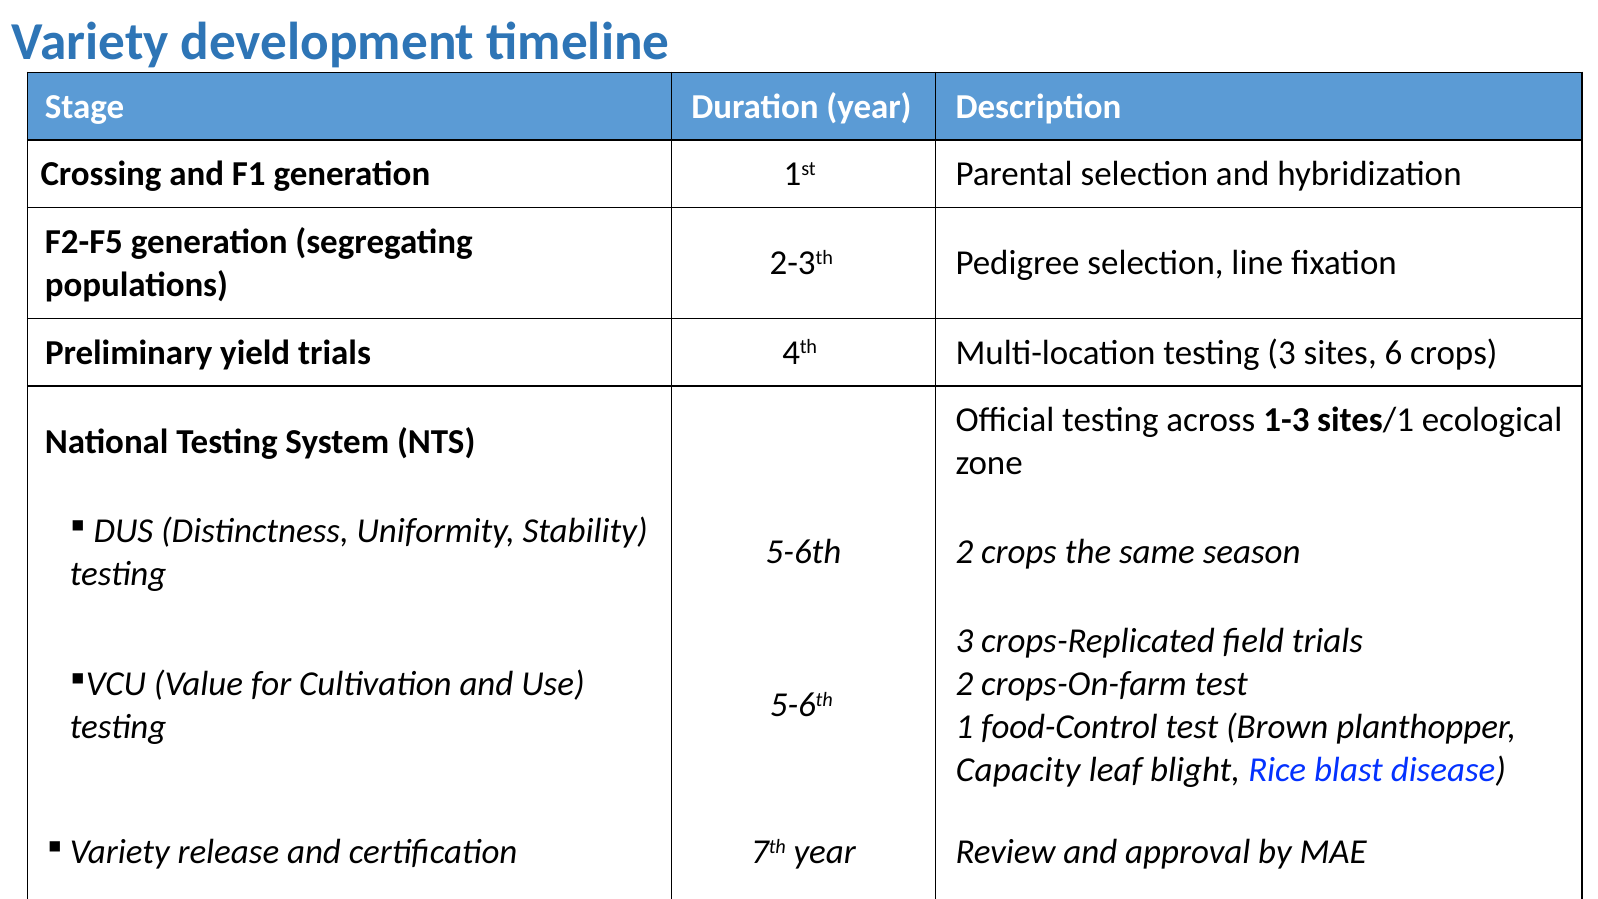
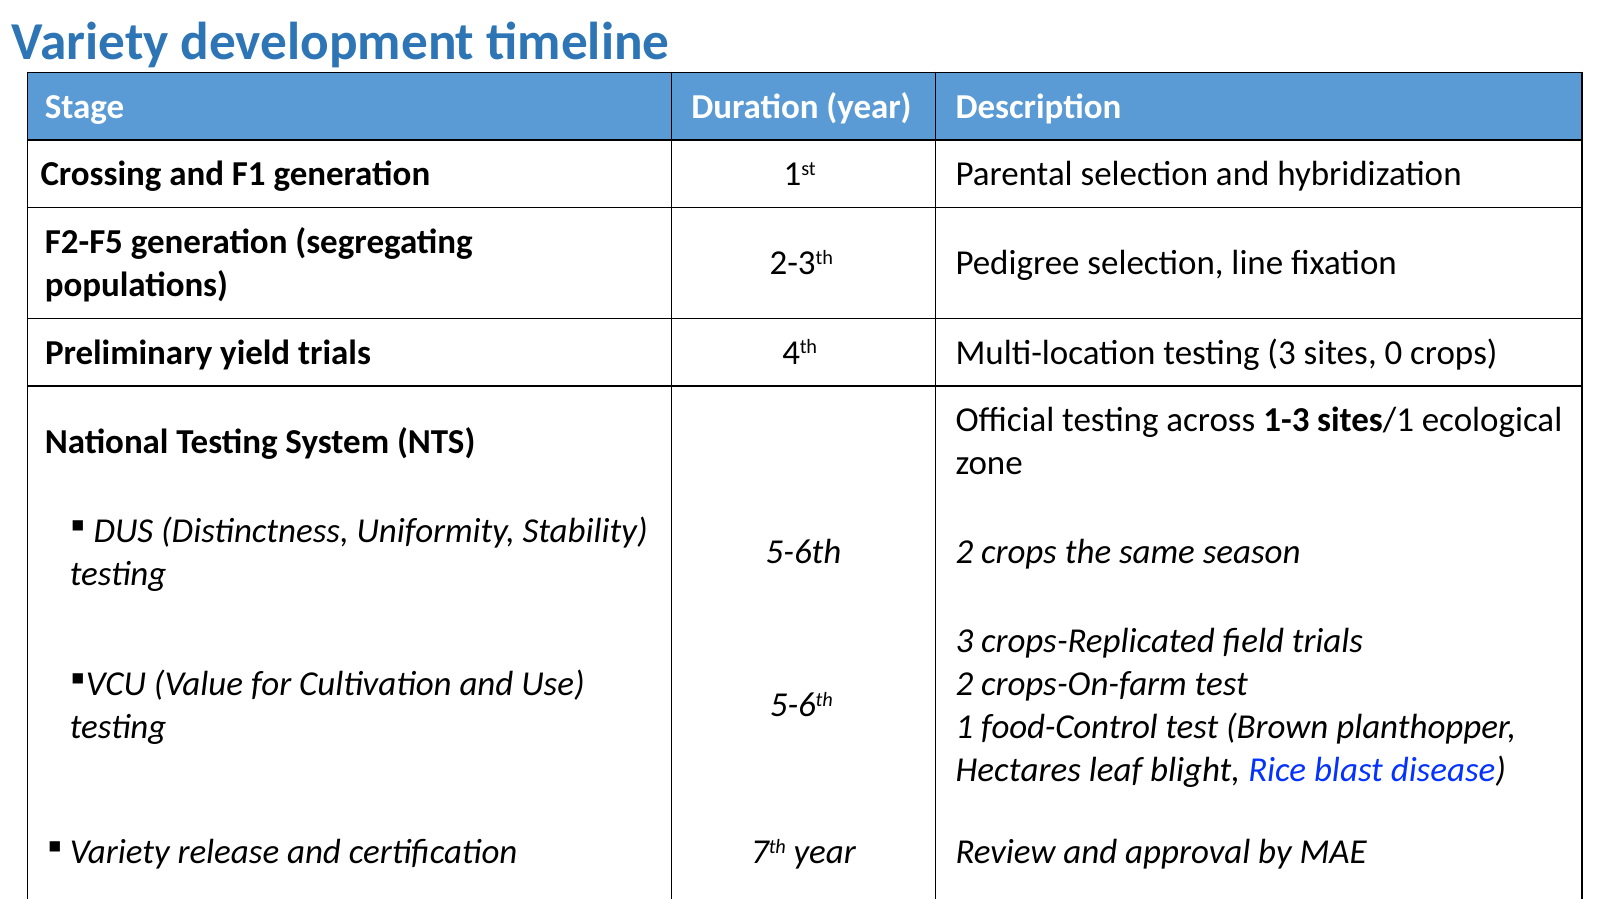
6: 6 -> 0
Capacity: Capacity -> Hectares
